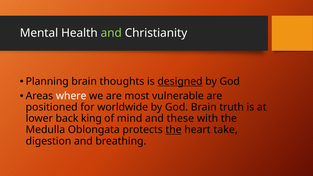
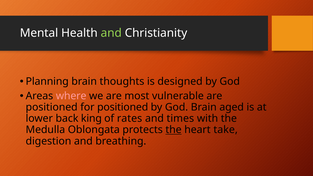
designed underline: present -> none
where colour: white -> pink
for worldwide: worldwide -> positioned
truth: truth -> aged
mind: mind -> rates
these: these -> times
